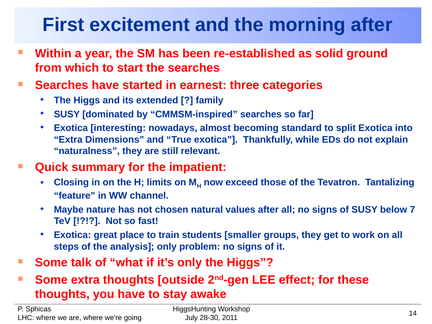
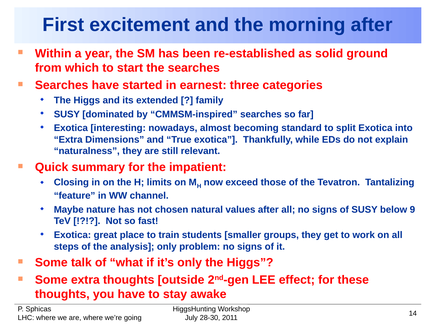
7: 7 -> 9
